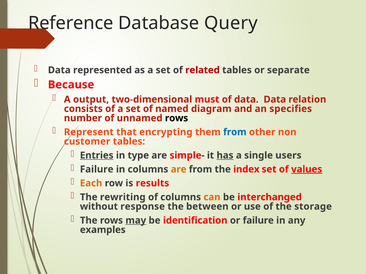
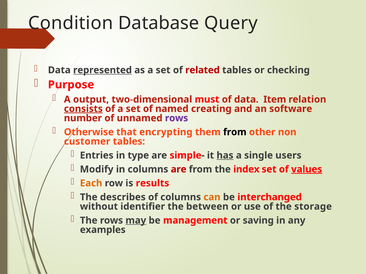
Reference: Reference -> Condition
represented underline: none -> present
separate: separate -> checking
Because: Because -> Purpose
data Data: Data -> Item
consists underline: none -> present
diagram: diagram -> creating
specifies: specifies -> software
rows at (177, 118) colour: black -> purple
Represent: Represent -> Otherwise
from at (235, 132) colour: blue -> black
Entries underline: present -> none
Failure at (97, 170): Failure -> Modify
are at (179, 170) colour: orange -> red
rewriting: rewriting -> describes
response: response -> identifier
identification: identification -> management
or failure: failure -> saving
